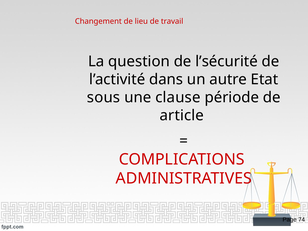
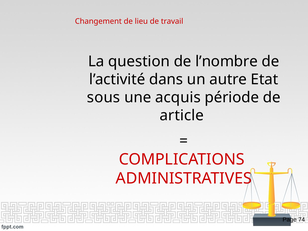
l’sécurité: l’sécurité -> l’nombre
clause: clause -> acquis
